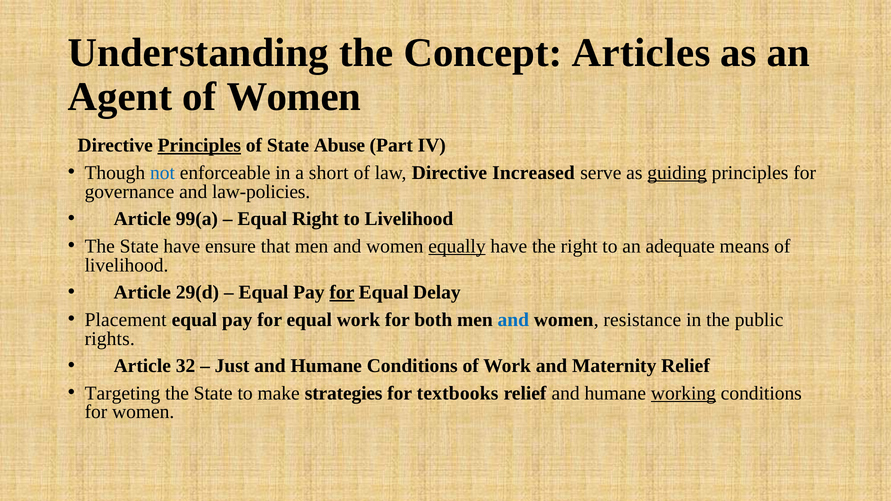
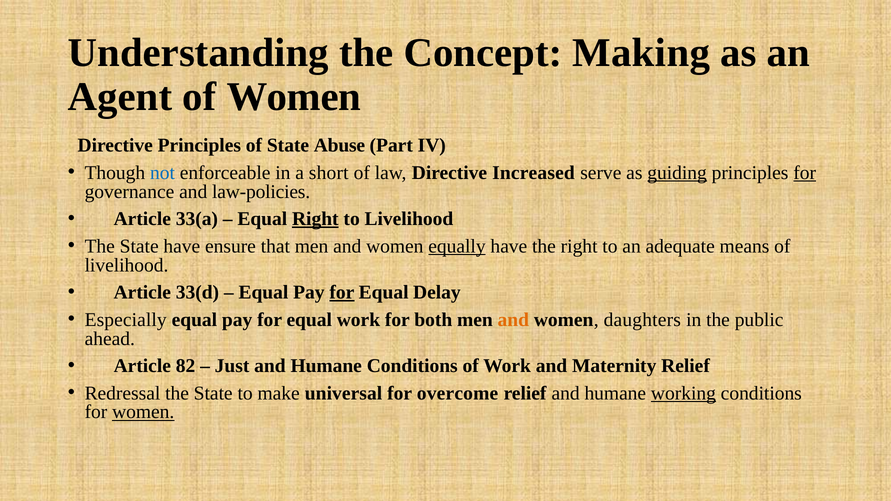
Articles: Articles -> Making
Principles at (199, 145) underline: present -> none
for at (805, 173) underline: none -> present
99(a: 99(a -> 33(a
Right at (315, 219) underline: none -> present
29(d: 29(d -> 33(d
Placement: Placement -> Especially
and at (513, 320) colour: blue -> orange
resistance: resistance -> daughters
rights: rights -> ahead
32: 32 -> 82
Targeting: Targeting -> Redressal
strategies: strategies -> universal
textbooks: textbooks -> overcome
women at (143, 412) underline: none -> present
